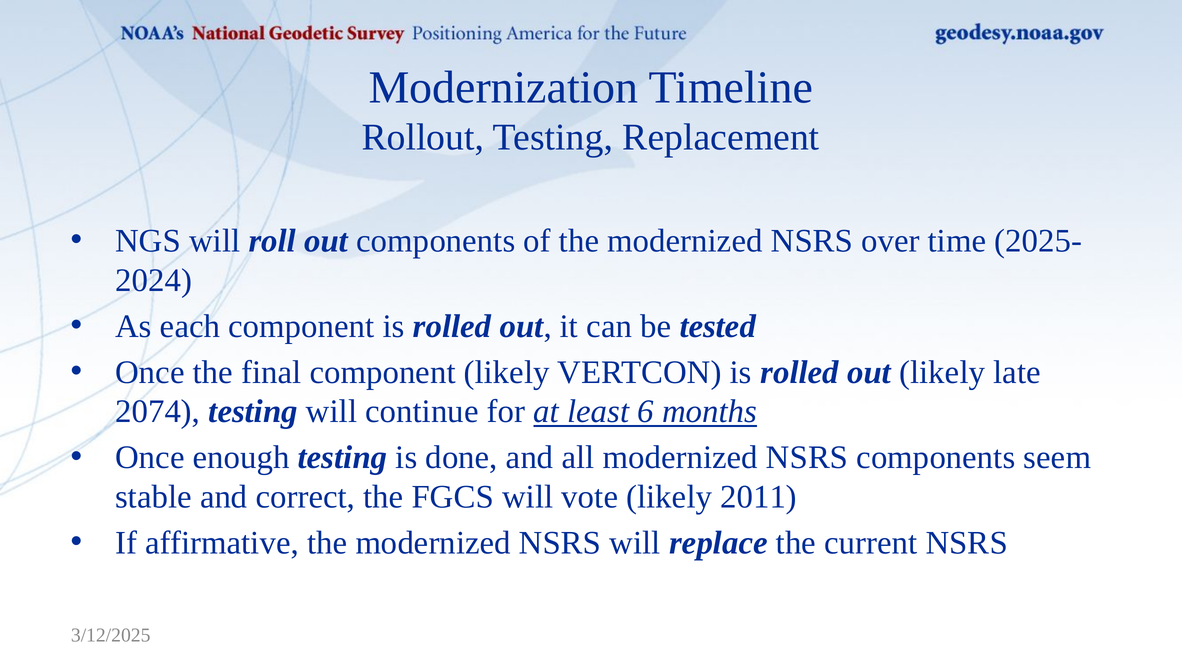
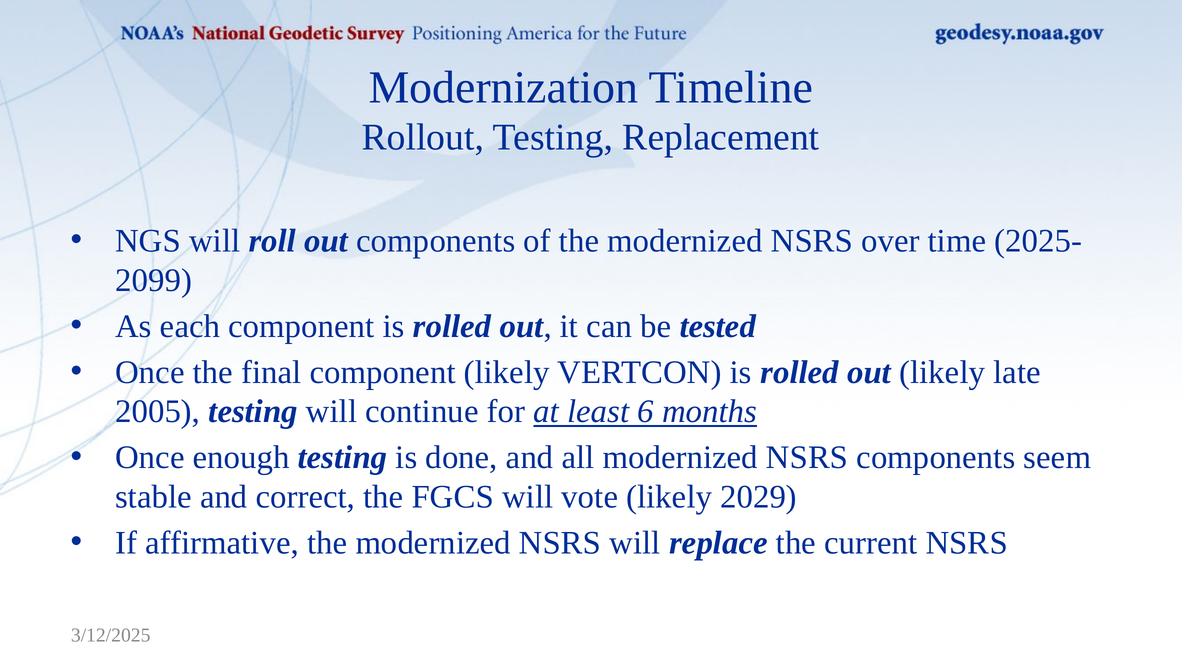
2024: 2024 -> 2099
2074: 2074 -> 2005
2011: 2011 -> 2029
